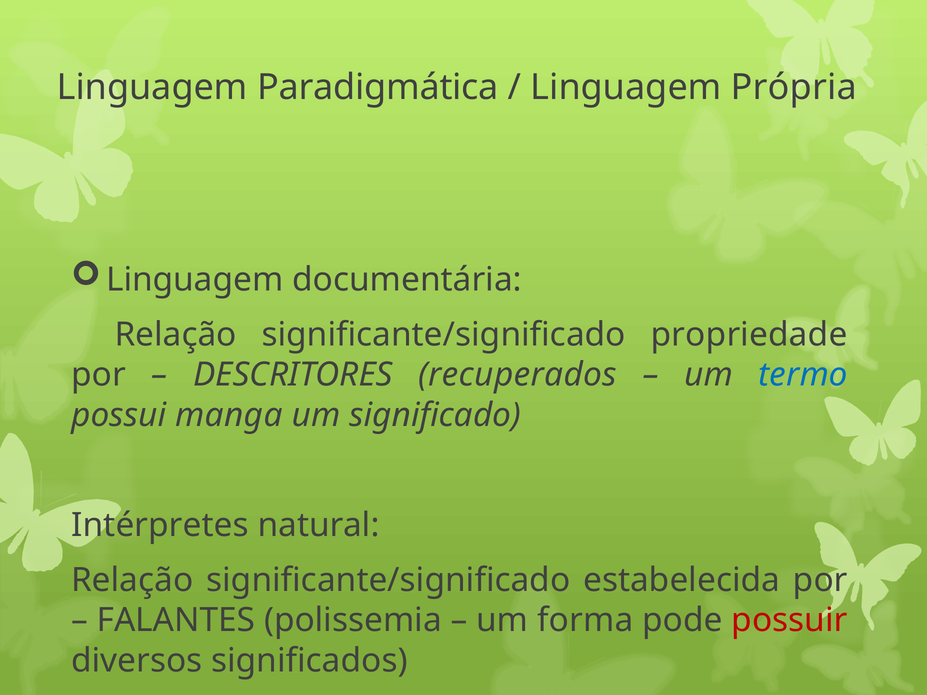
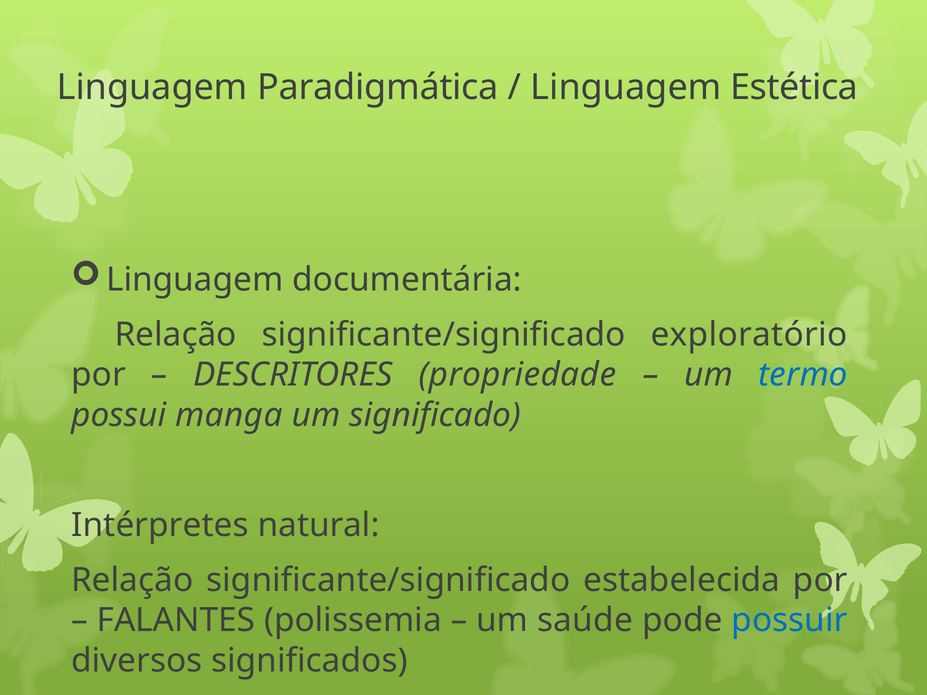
Própria: Própria -> Estética
propriedade: propriedade -> exploratório
recuperados: recuperados -> propriedade
forma: forma -> saúde
possuir colour: red -> blue
